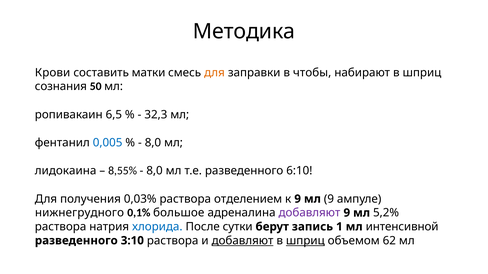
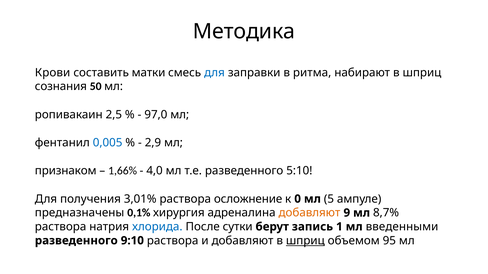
для at (214, 73) colour: orange -> blue
чтобы: чтобы -> ритма
6,5: 6,5 -> 2,5
32,3: 32,3 -> 97,0
8,0 at (153, 143): 8,0 -> 2,9
лидокаина: лидокаина -> признаком
8,55%: 8,55% -> 1,66%
8,0 at (155, 171): 8,0 -> 4,0
6:10: 6:10 -> 5:10
0,03%: 0,03% -> 3,01%
отделением: отделением -> осложнение
к 9: 9 -> 0
мл 9: 9 -> 5
нижнегрудного: нижнегрудного -> предназначены
большое: большое -> хирургия
добавляют at (309, 213) colour: purple -> orange
5,2%: 5,2% -> 8,7%
интенсивной: интенсивной -> введенными
3:10: 3:10 -> 9:10
добавляют at (243, 241) underline: present -> none
62: 62 -> 95
